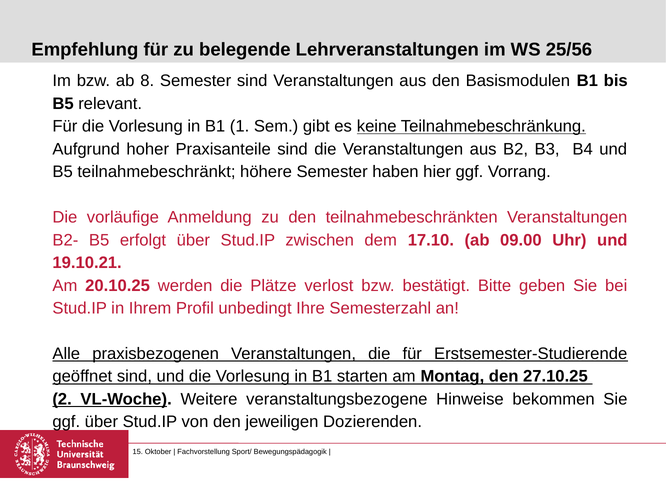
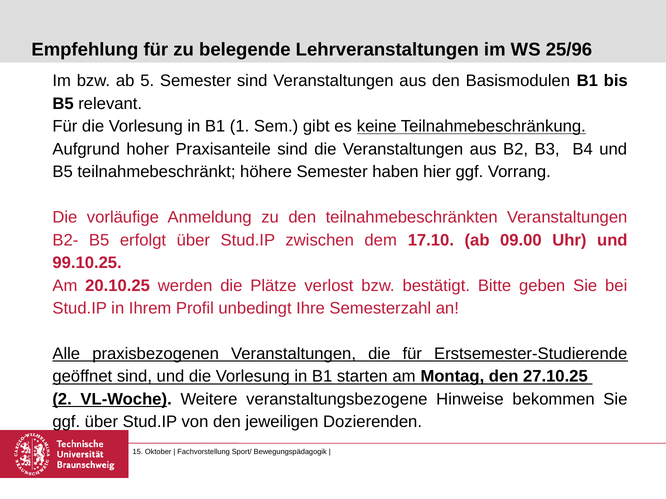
25/56: 25/56 -> 25/96
8: 8 -> 5
19.10.21: 19.10.21 -> 99.10.25
